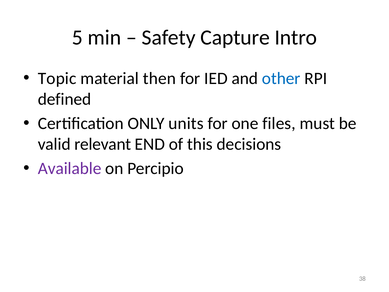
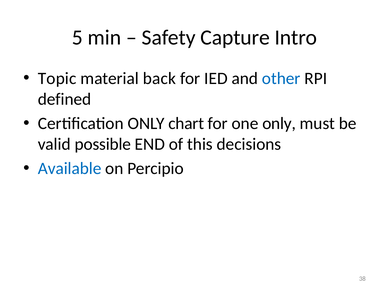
then: then -> back
units: units -> chart
one files: files -> only
relevant: relevant -> possible
Available colour: purple -> blue
